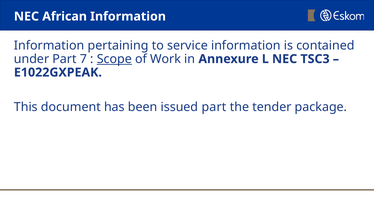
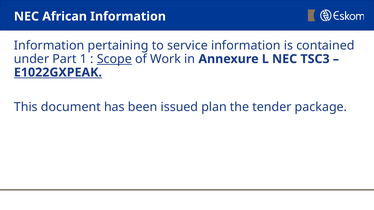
7: 7 -> 1
E1022GXPEAK underline: none -> present
issued part: part -> plan
